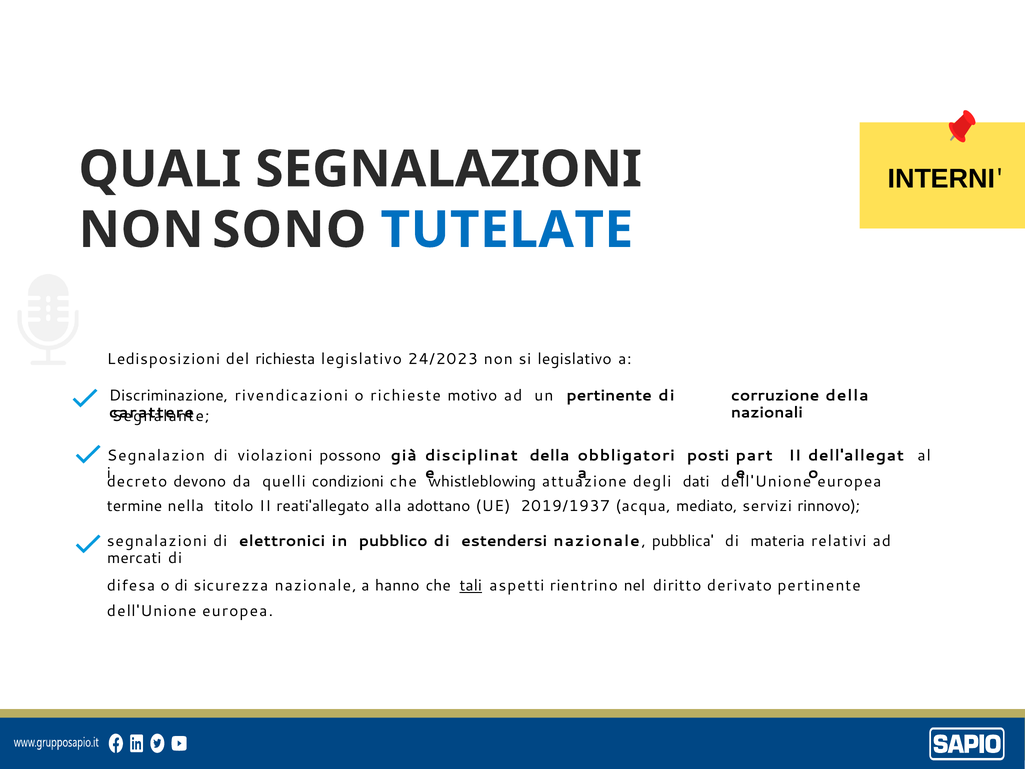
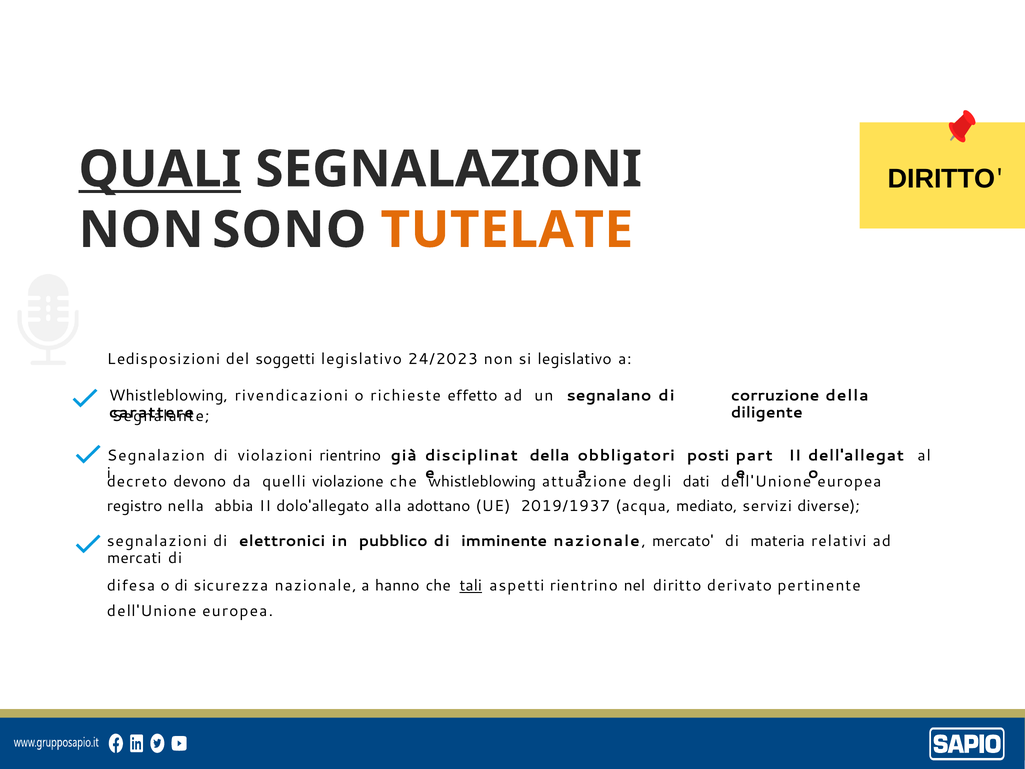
QUALI underline: none -> present
SEGNALAZIONI INTERNI: INTERNI -> DIRITTO
TUTELATE colour: blue -> orange
richiesta: richiesta -> soggetti
Discriminazione at (169, 396): Discriminazione -> Whistleblowing
motivo: motivo -> effetto
un pertinente: pertinente -> segnalano
nazionali: nazionali -> diligente
violazioni possono: possono -> rientrino
condizioni: condizioni -> violazione
termine: termine -> registro
titolo: titolo -> abbia
reati'allegato: reati'allegato -> dolo'allegato
rinnovo: rinnovo -> diverse
estendersi: estendersi -> imminente
pubblica: pubblica -> mercato
